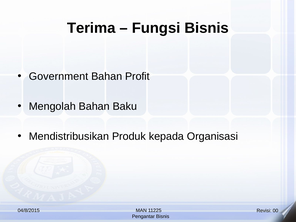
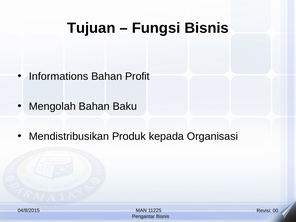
Terima: Terima -> Tujuan
Government: Government -> Informations
